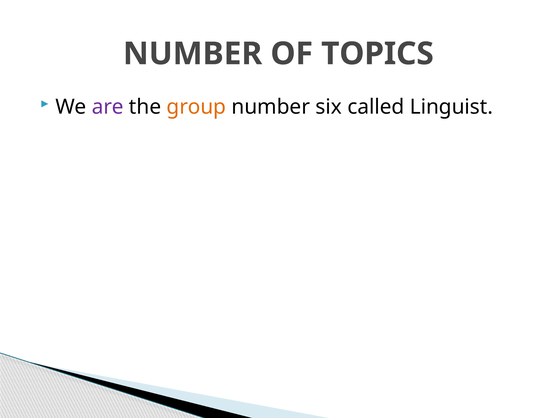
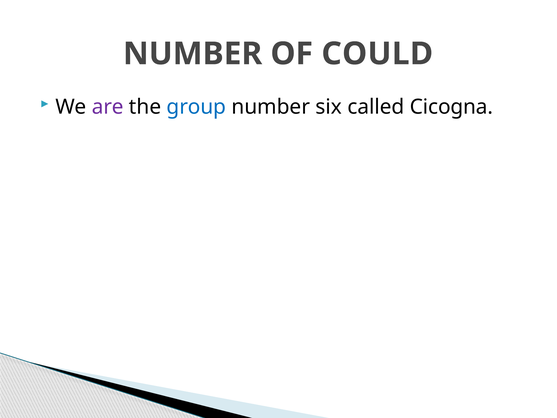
TOPICS: TOPICS -> COULD
group colour: orange -> blue
Linguist: Linguist -> Cicogna
